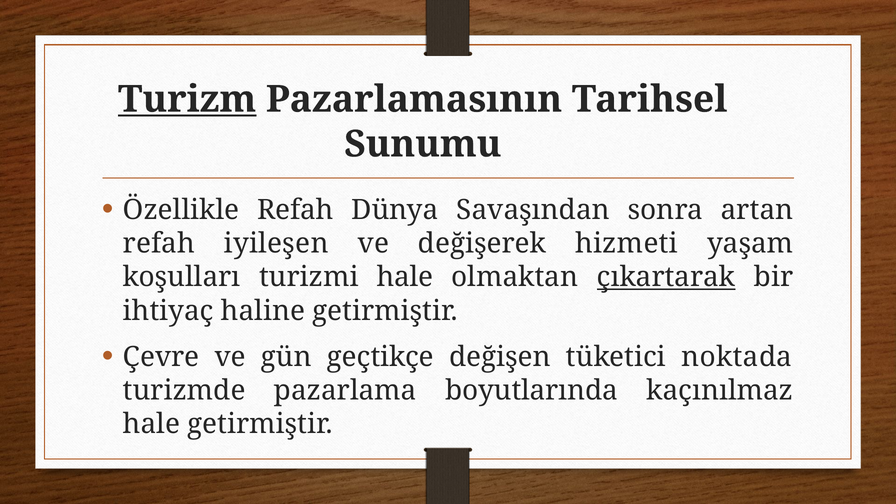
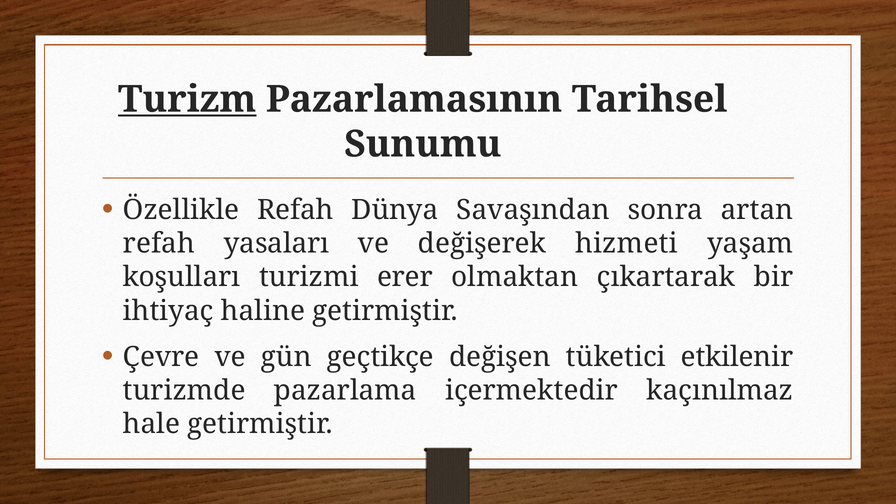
iyileşen: iyileşen -> yasaları
turizmi hale: hale -> erer
çıkartarak underline: present -> none
noktada: noktada -> etkilenir
boyutlarında: boyutlarında -> içermektedir
